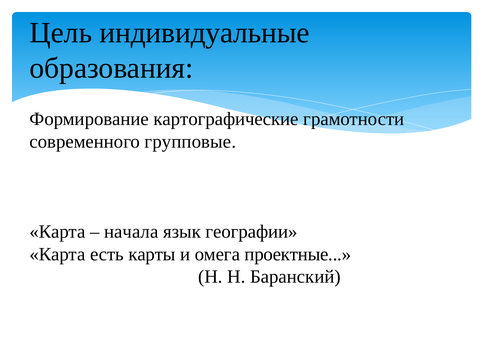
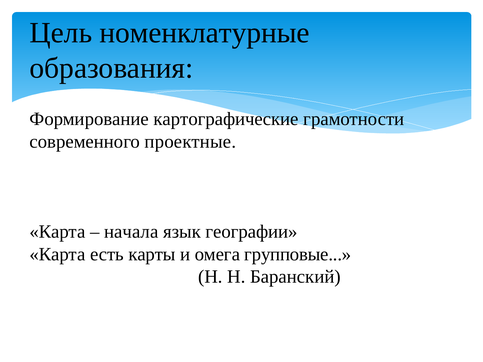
индивидуальные: индивидуальные -> номенклатурные
групповые: групповые -> проектные
проектные: проектные -> групповые
